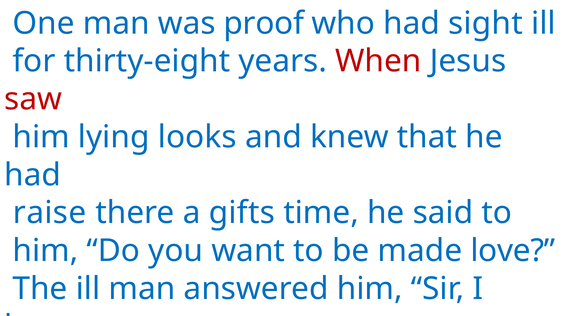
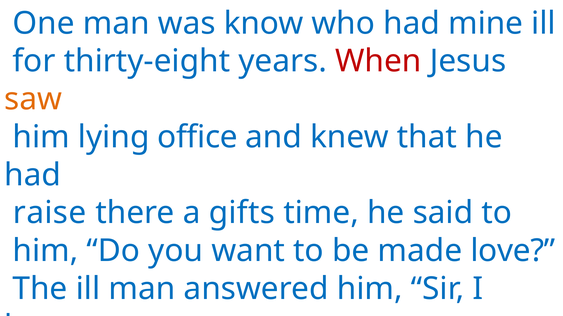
proof: proof -> know
sight: sight -> mine
saw colour: red -> orange
looks: looks -> office
